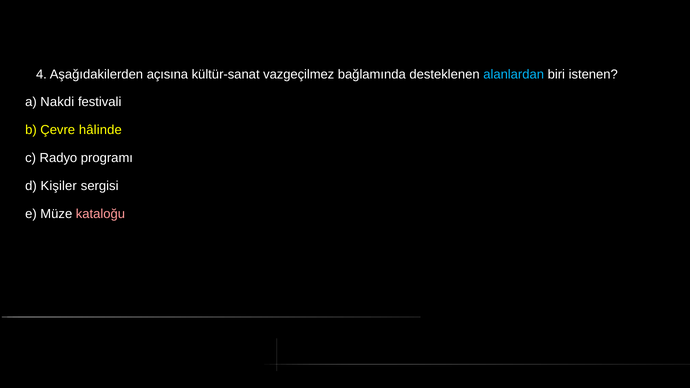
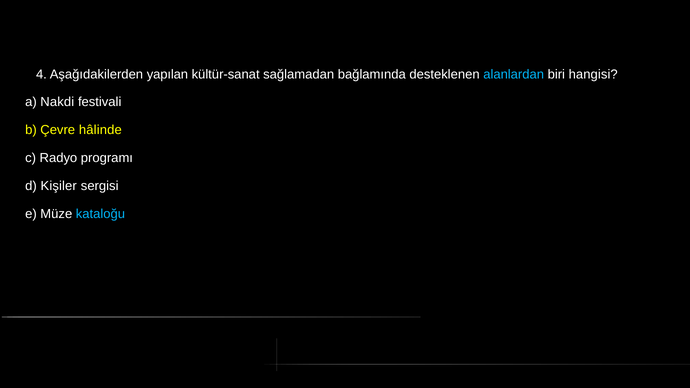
açısına: açısına -> yapılan
vazgeçilmez: vazgeçilmez -> sağlamadan
istenen: istenen -> hangisi
kataloğu colour: pink -> light blue
